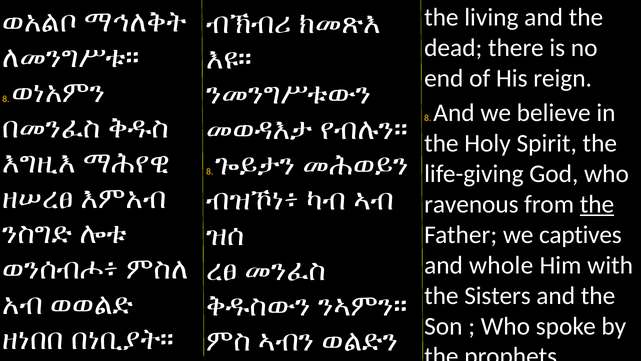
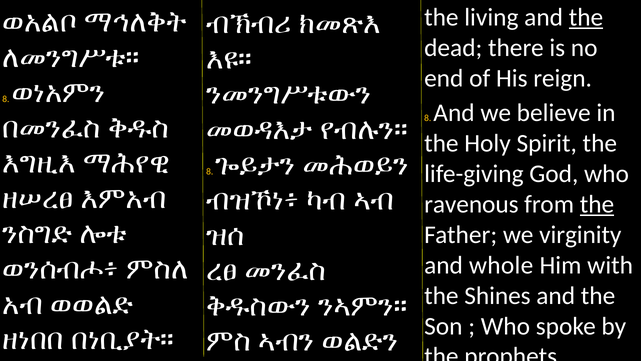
the at (586, 17) underline: none -> present
captives: captives -> virginity
Sisters: Sisters -> Shines
